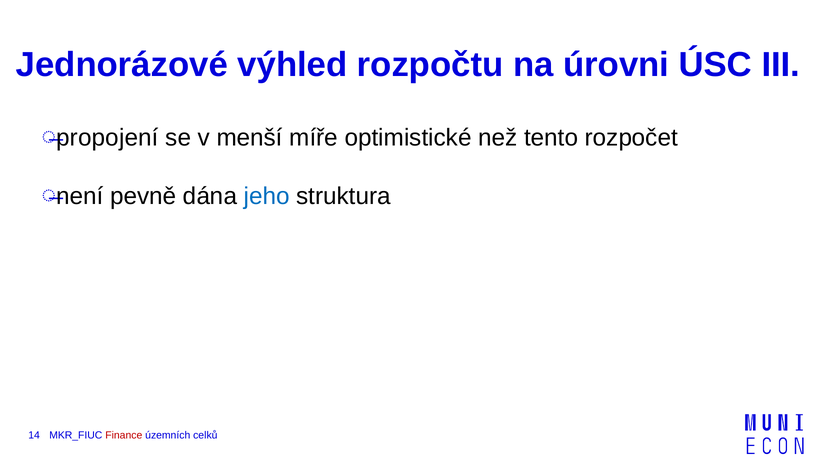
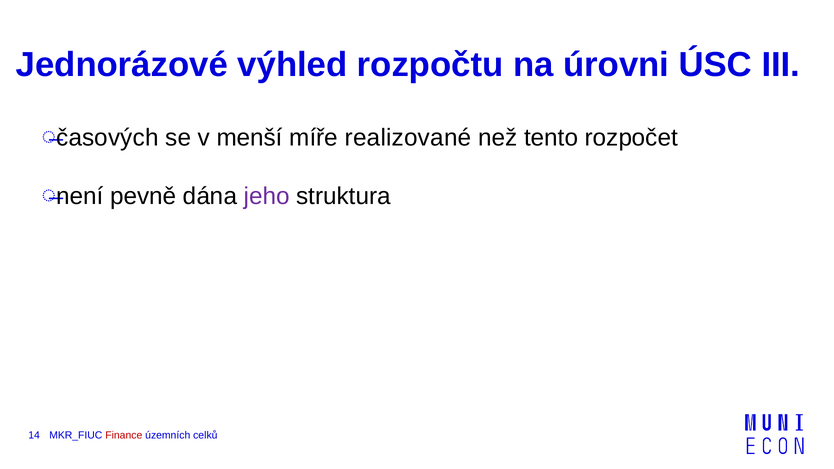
propojení: propojení -> časových
optimistické: optimistické -> realizované
jeho colour: blue -> purple
